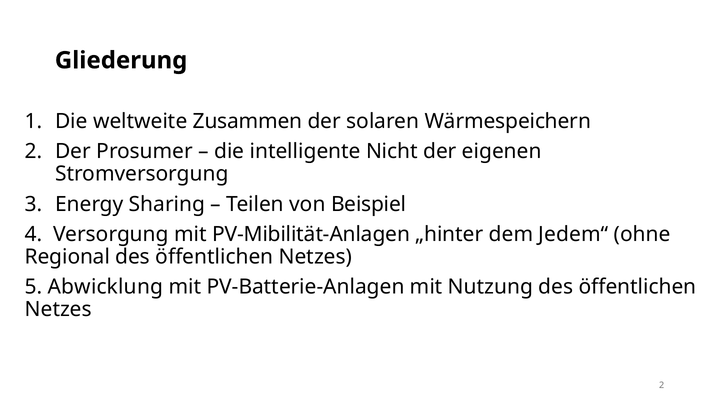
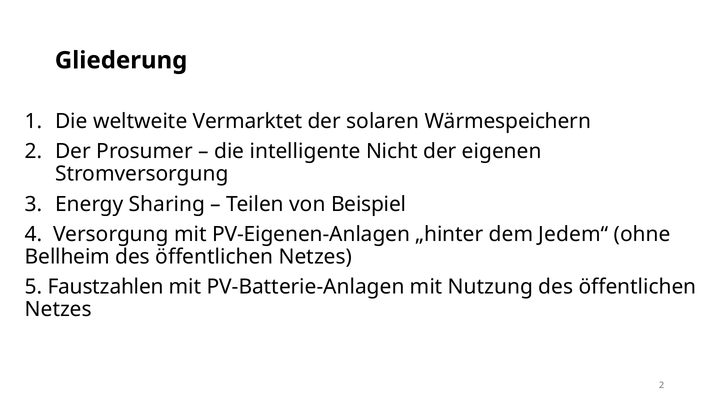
Zusammen: Zusammen -> Vermarktet
PV-Mibilität-Anlagen: PV-Mibilität-Anlagen -> PV-Eigenen-Anlagen
Regional: Regional -> Bellheim
Abwicklung: Abwicklung -> Faustzahlen
